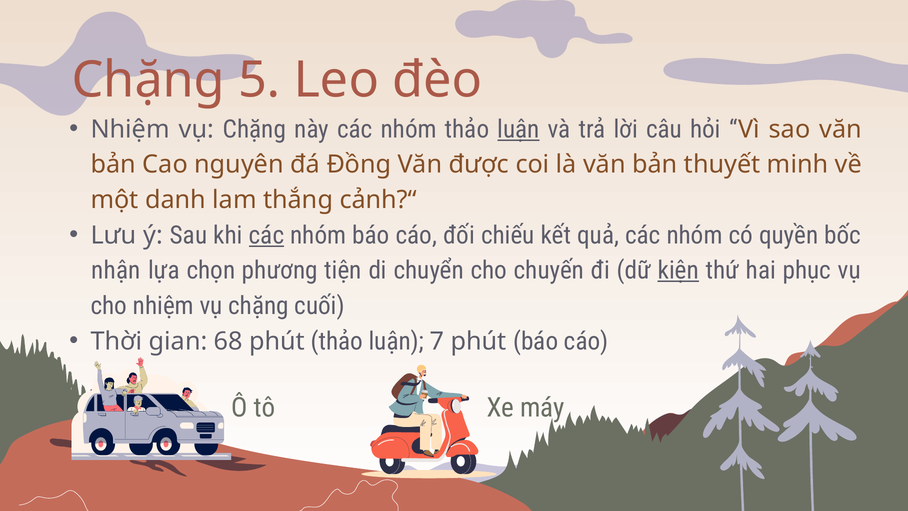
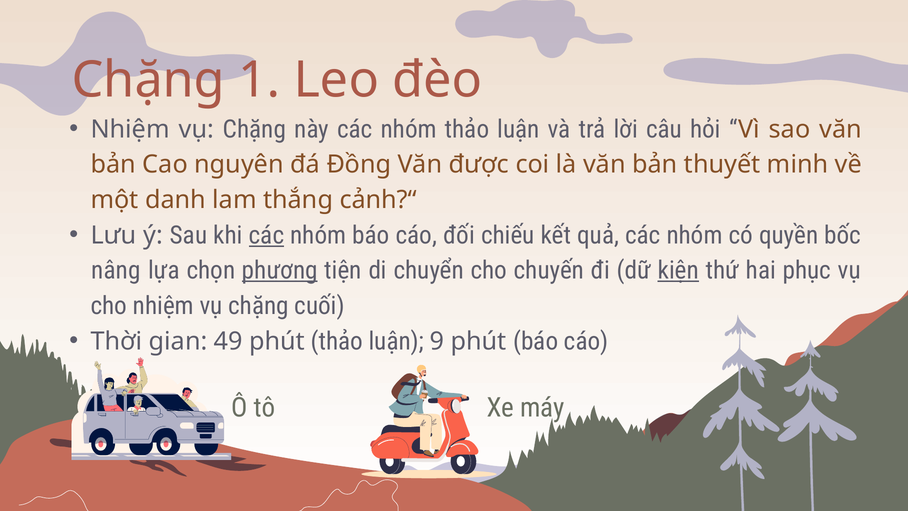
5: 5 -> 1
luận at (518, 129) underline: present -> none
nhận: nhận -> nâng
phương underline: none -> present
68: 68 -> 49
7: 7 -> 9
